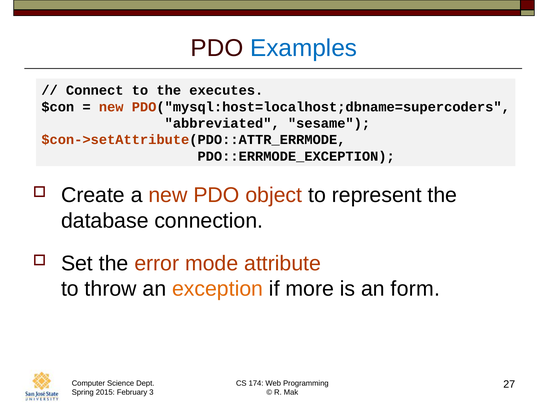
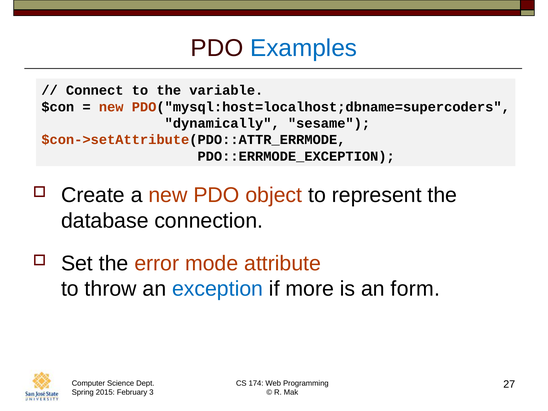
executes: executes -> variable
abbreviated: abbreviated -> dynamically
exception colour: orange -> blue
